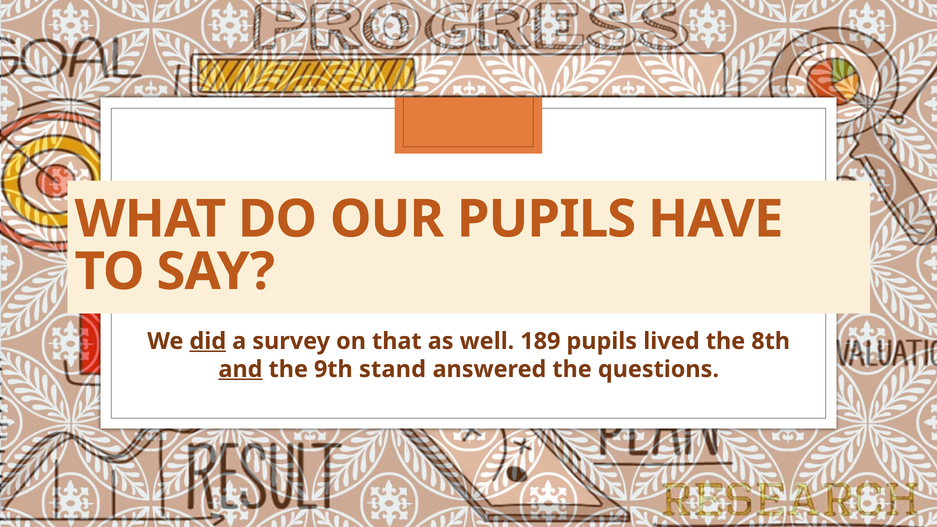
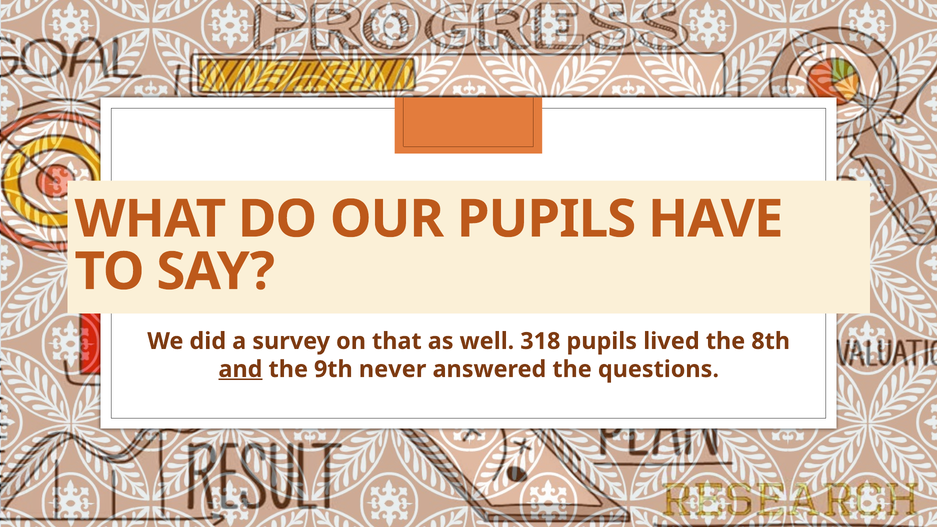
did underline: present -> none
189: 189 -> 318
stand: stand -> never
